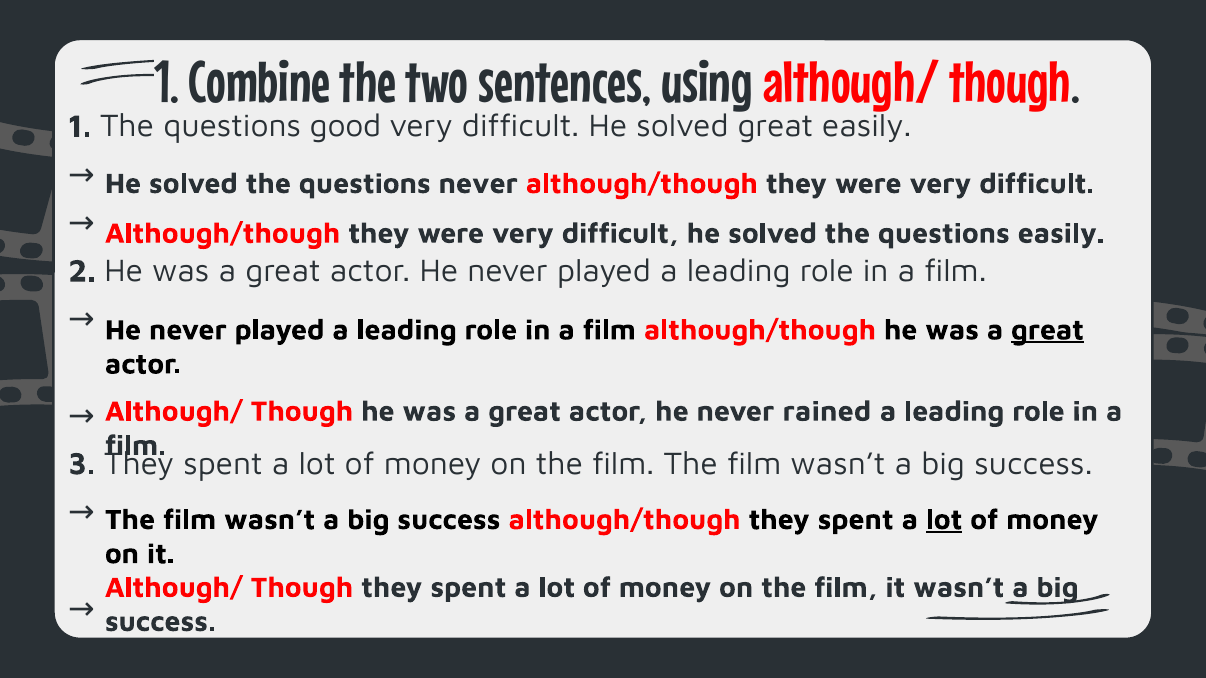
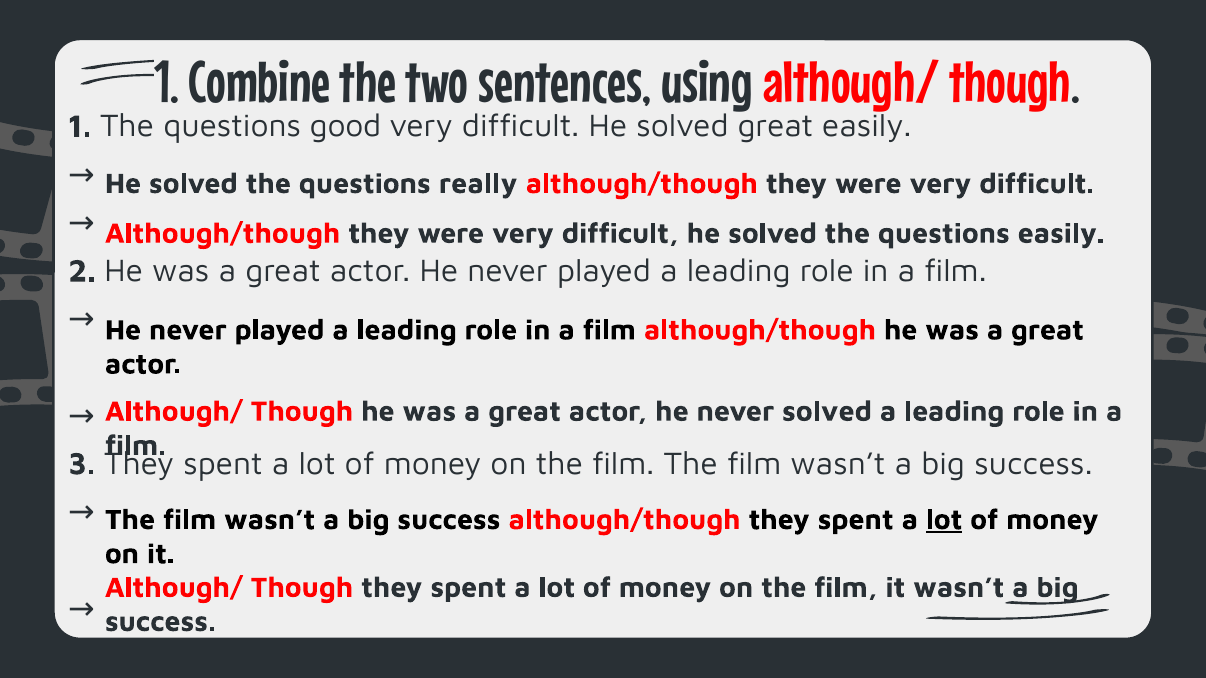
questions never: never -> really
great at (1047, 330) underline: present -> none
never rained: rained -> solved
